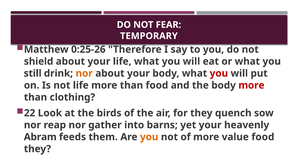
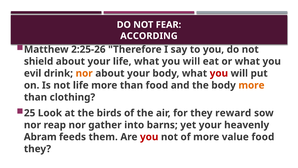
TEMPORARY: TEMPORARY -> ACCORDING
0:25-26: 0:25-26 -> 2:25-26
still: still -> evil
more at (251, 85) colour: red -> orange
22: 22 -> 25
quench: quench -> reward
you at (149, 137) colour: orange -> red
